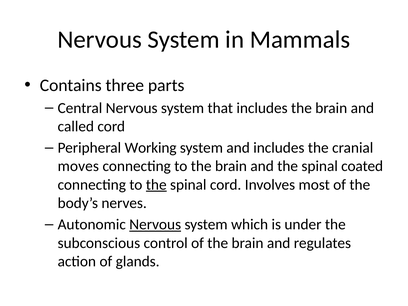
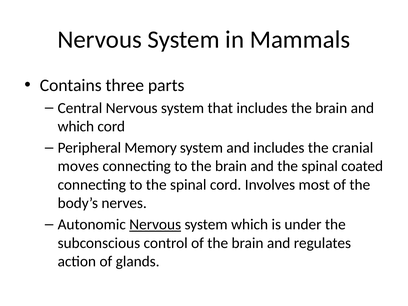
called at (76, 126): called -> which
Working: Working -> Memory
the at (156, 185) underline: present -> none
